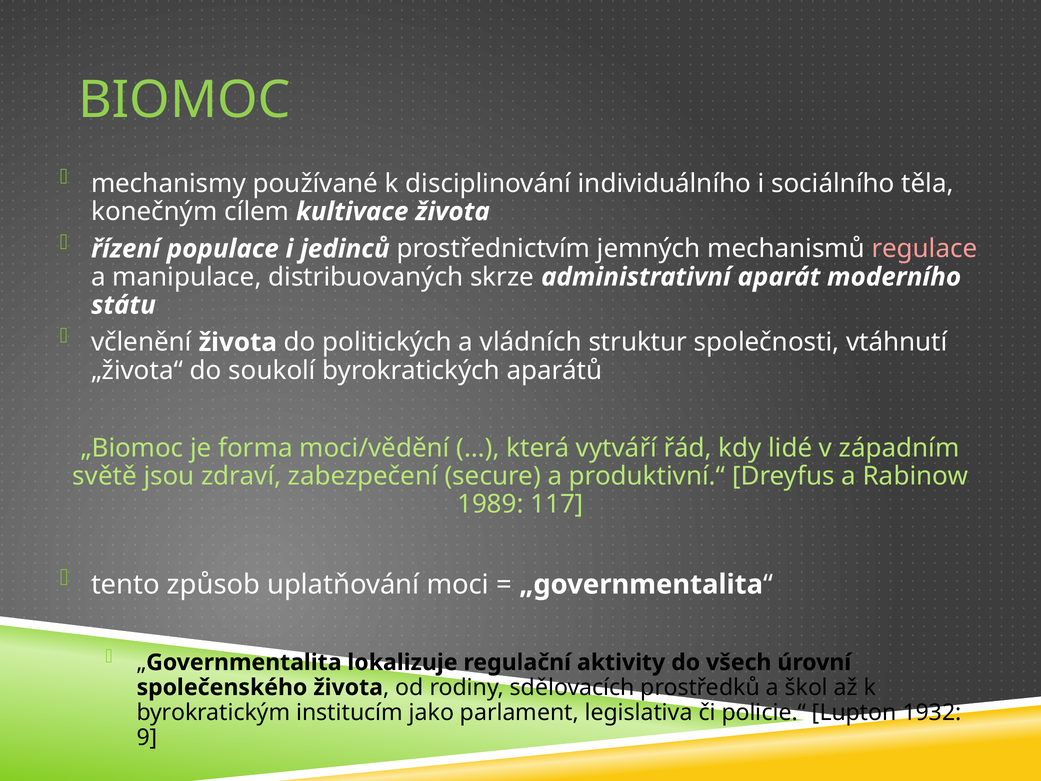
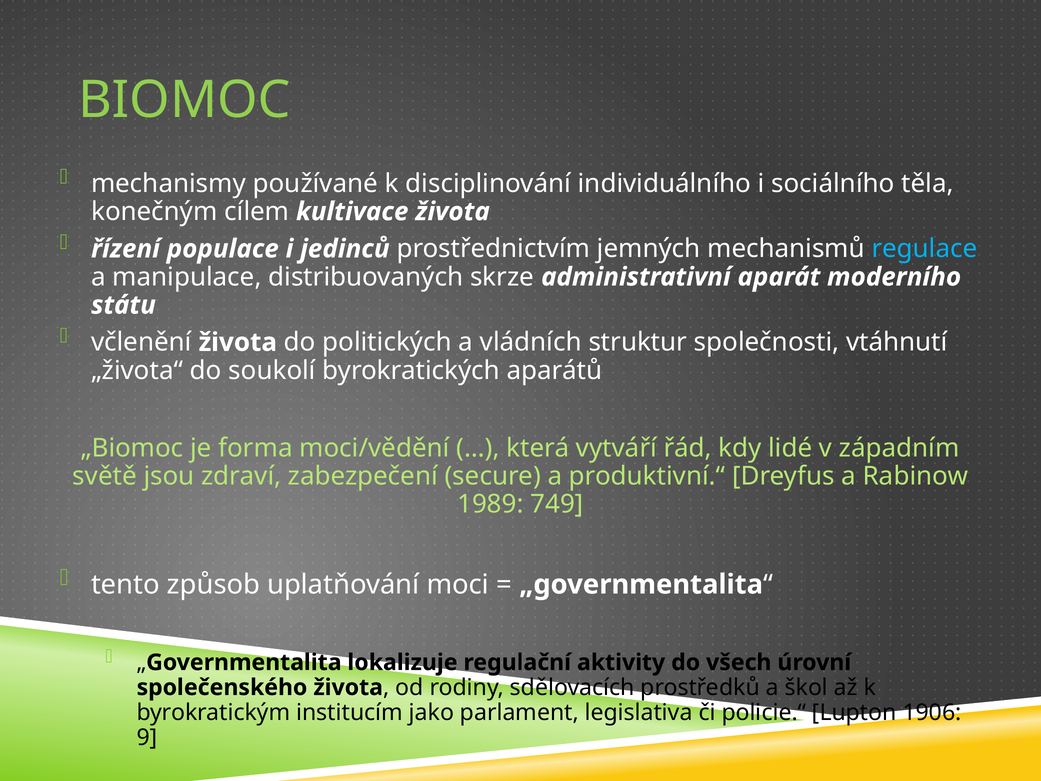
regulace colour: pink -> light blue
117: 117 -> 749
1932: 1932 -> 1906
